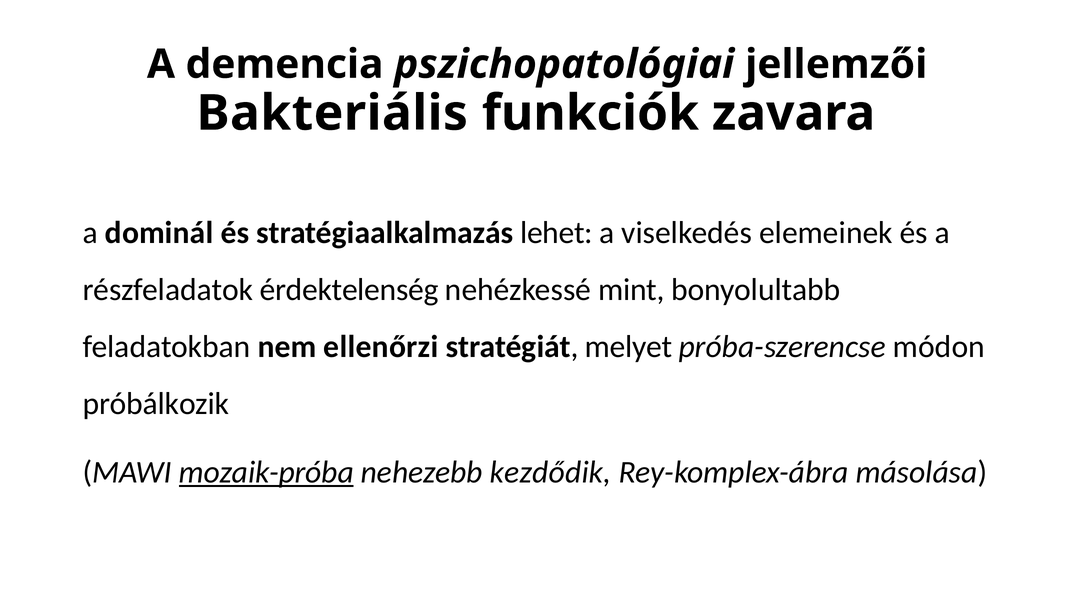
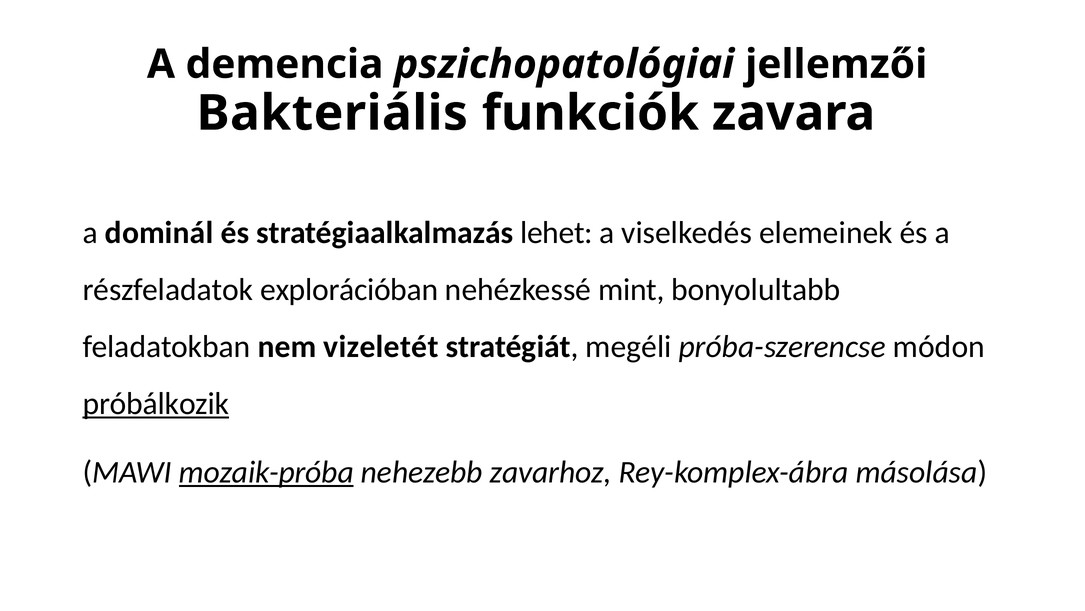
érdektelenség: érdektelenség -> explorációban
ellenőrzi: ellenőrzi -> vizeletét
melyet: melyet -> megéli
próbálkozik underline: none -> present
kezdődik: kezdődik -> zavarhoz
